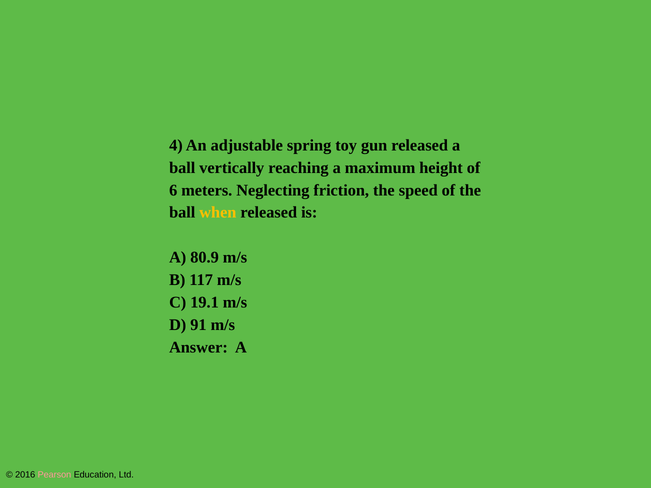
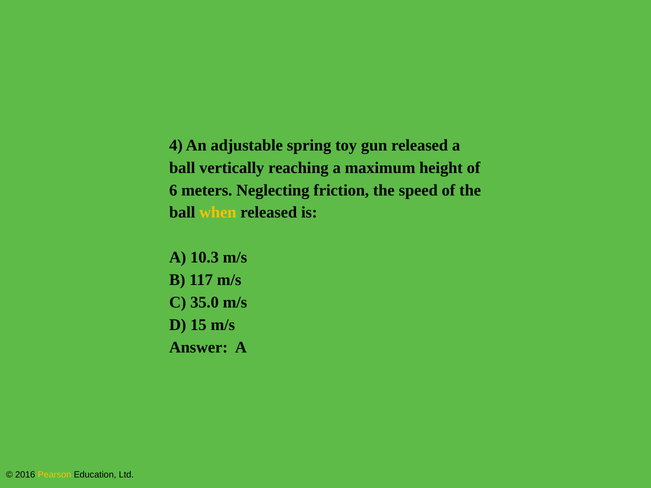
80.9: 80.9 -> 10.3
19.1: 19.1 -> 35.0
91: 91 -> 15
Pearson colour: pink -> yellow
